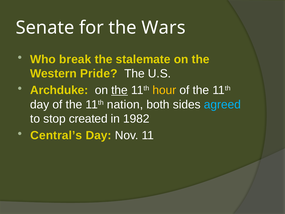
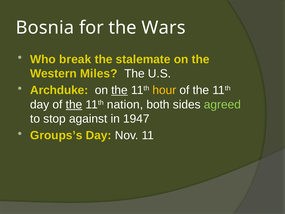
Senate: Senate -> Bosnia
Pride: Pride -> Miles
the at (74, 104) underline: none -> present
agreed colour: light blue -> light green
created: created -> against
1982: 1982 -> 1947
Central’s: Central’s -> Groups’s
